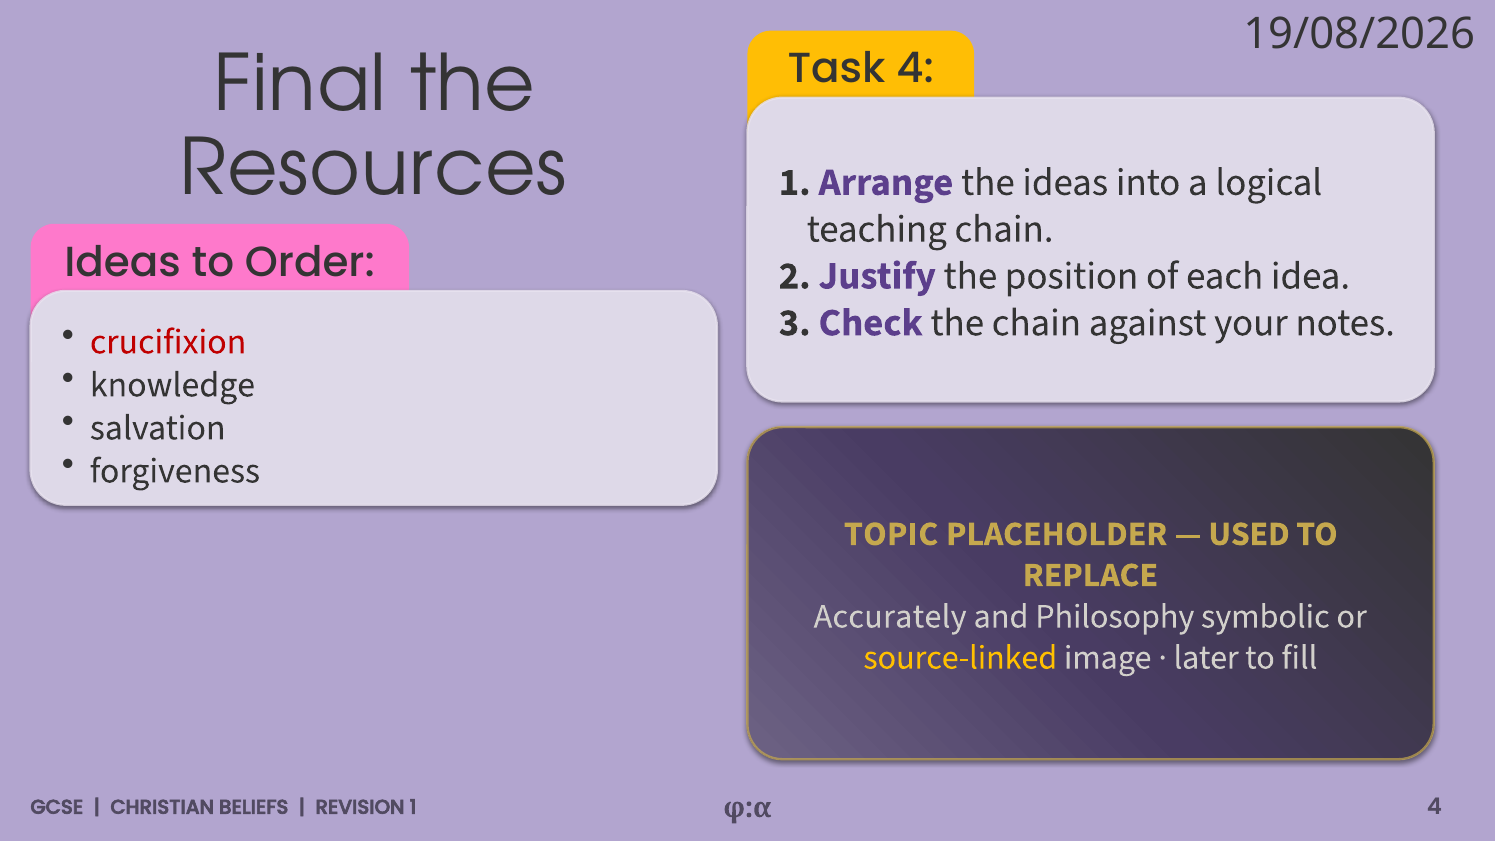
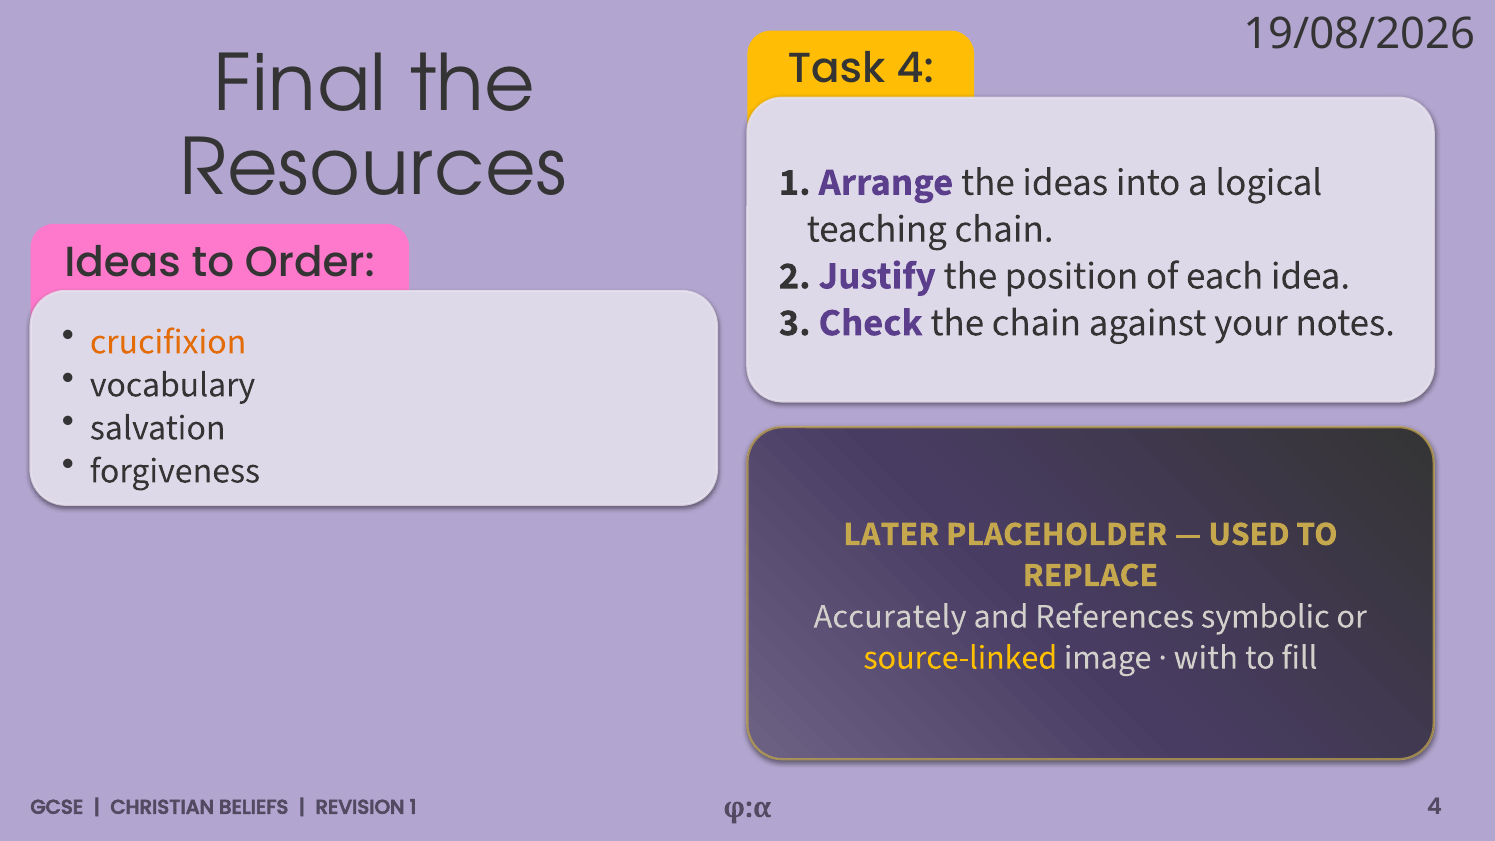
crucifixion colour: red -> orange
knowledge: knowledge -> vocabulary
TOPIC: TOPIC -> LATER
Philosophy: Philosophy -> References
later: later -> with
